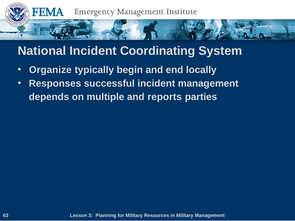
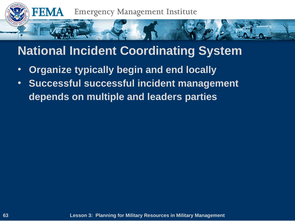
Responses at (55, 83): Responses -> Successful
reports: reports -> leaders
